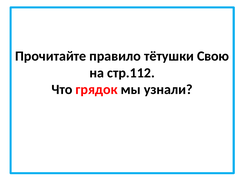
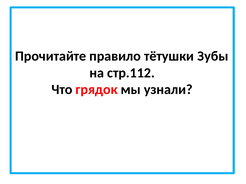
Свою: Свою -> Зубы
